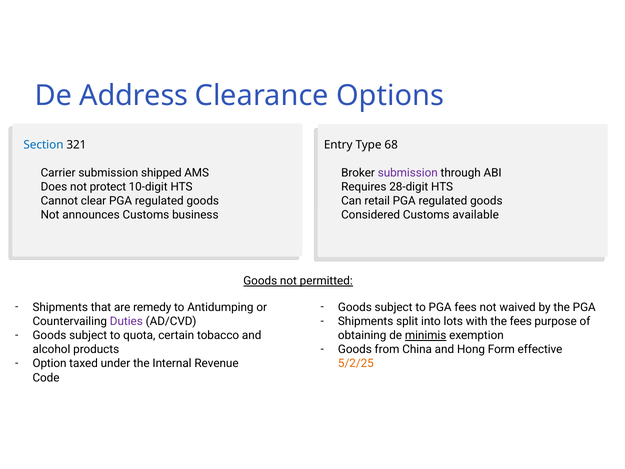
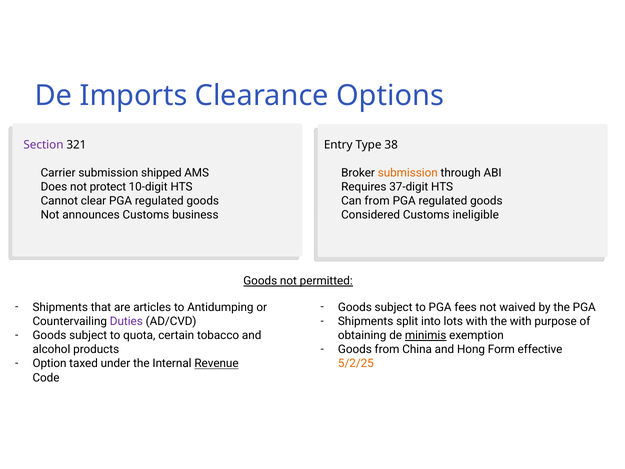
Address: Address -> Imports
Section colour: blue -> purple
68: 68 -> 38
submission at (408, 173) colour: purple -> orange
28-digit: 28-digit -> 37-digit
retail at (377, 201): retail -> from
available: available -> ineligible
remedy: remedy -> articles
the fees: fees -> with
Revenue underline: none -> present
